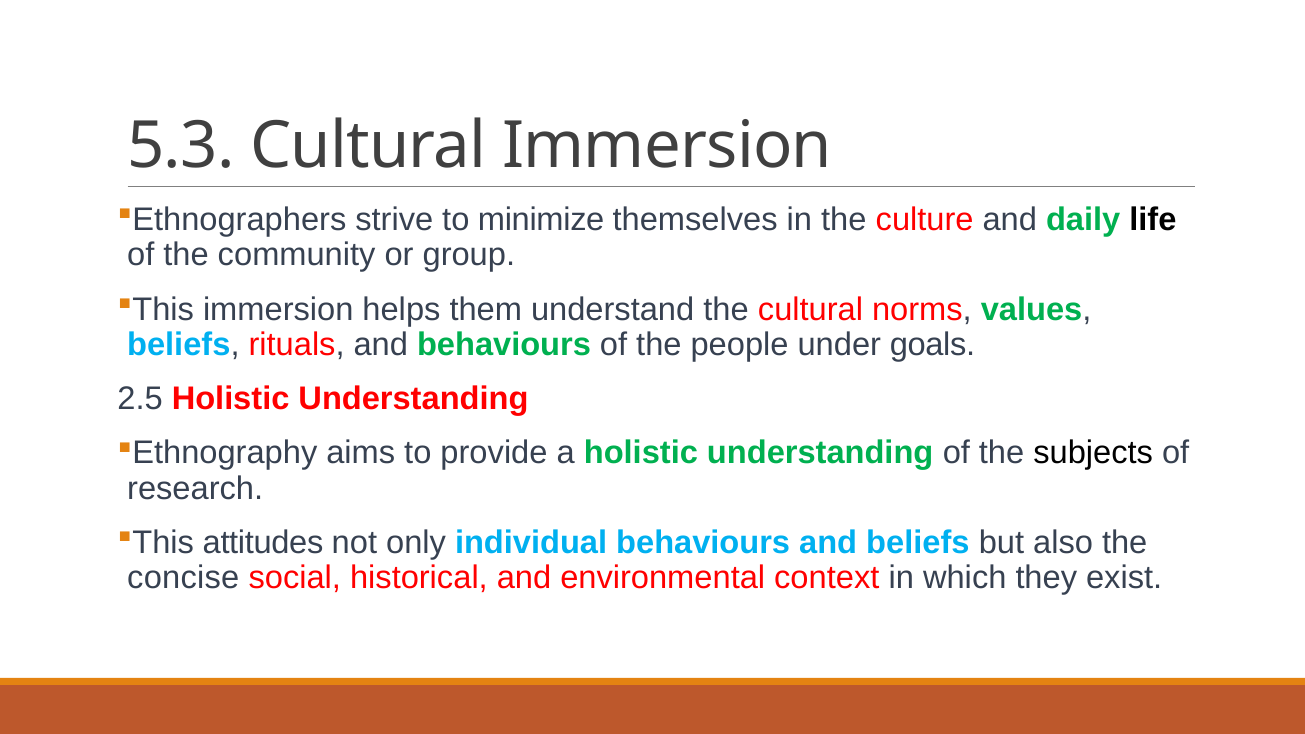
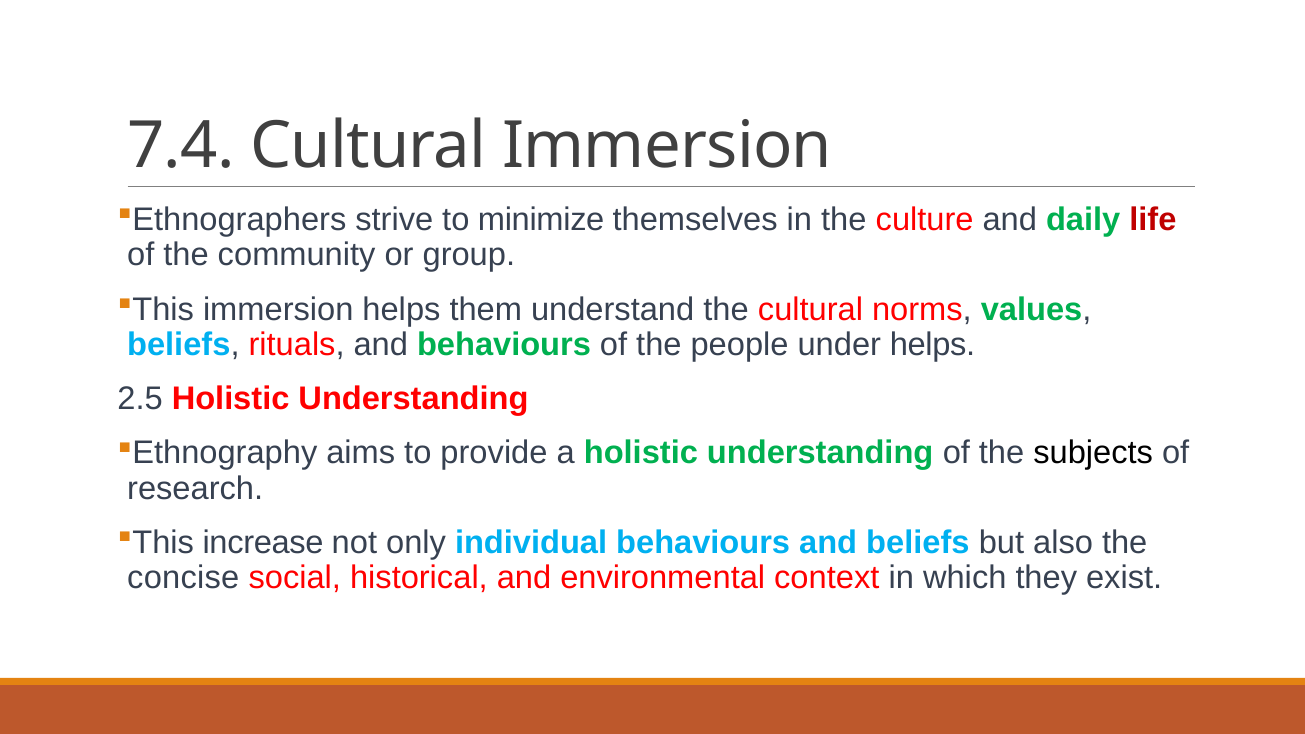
5.3: 5.3 -> 7.4
life colour: black -> red
under goals: goals -> helps
attitudes: attitudes -> increase
